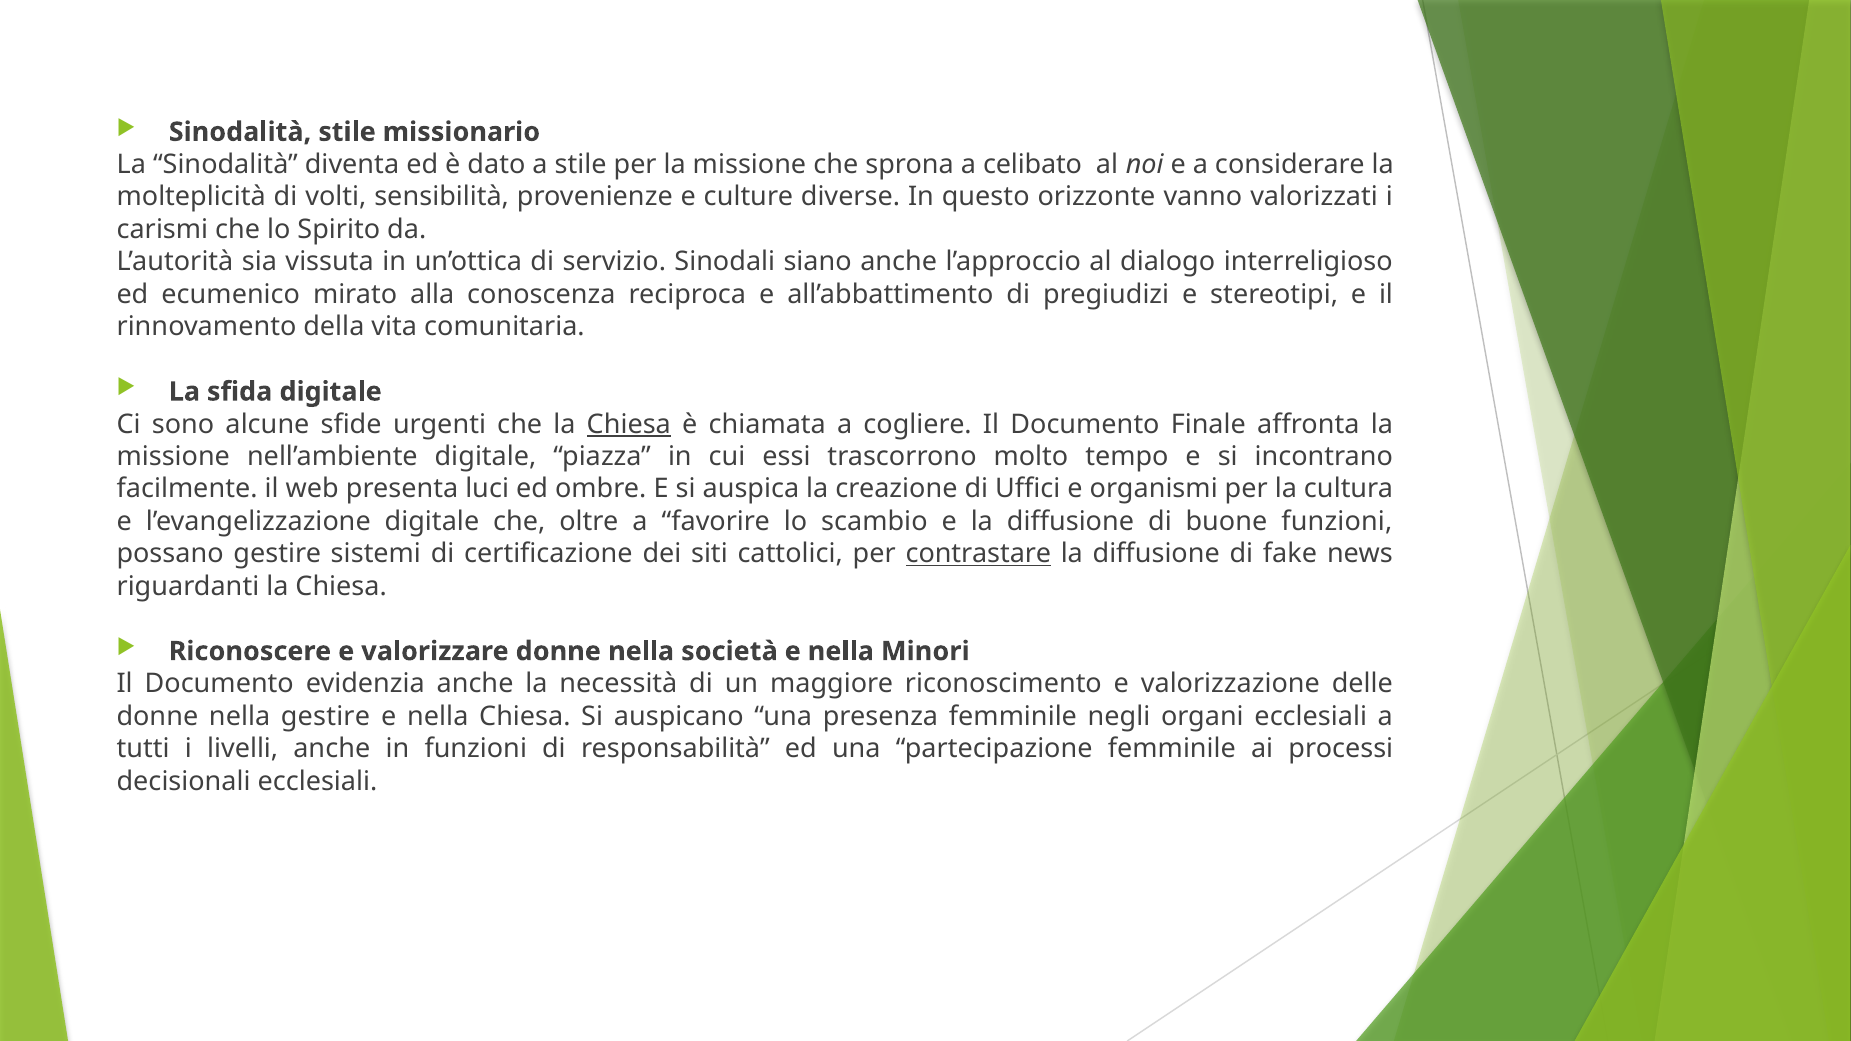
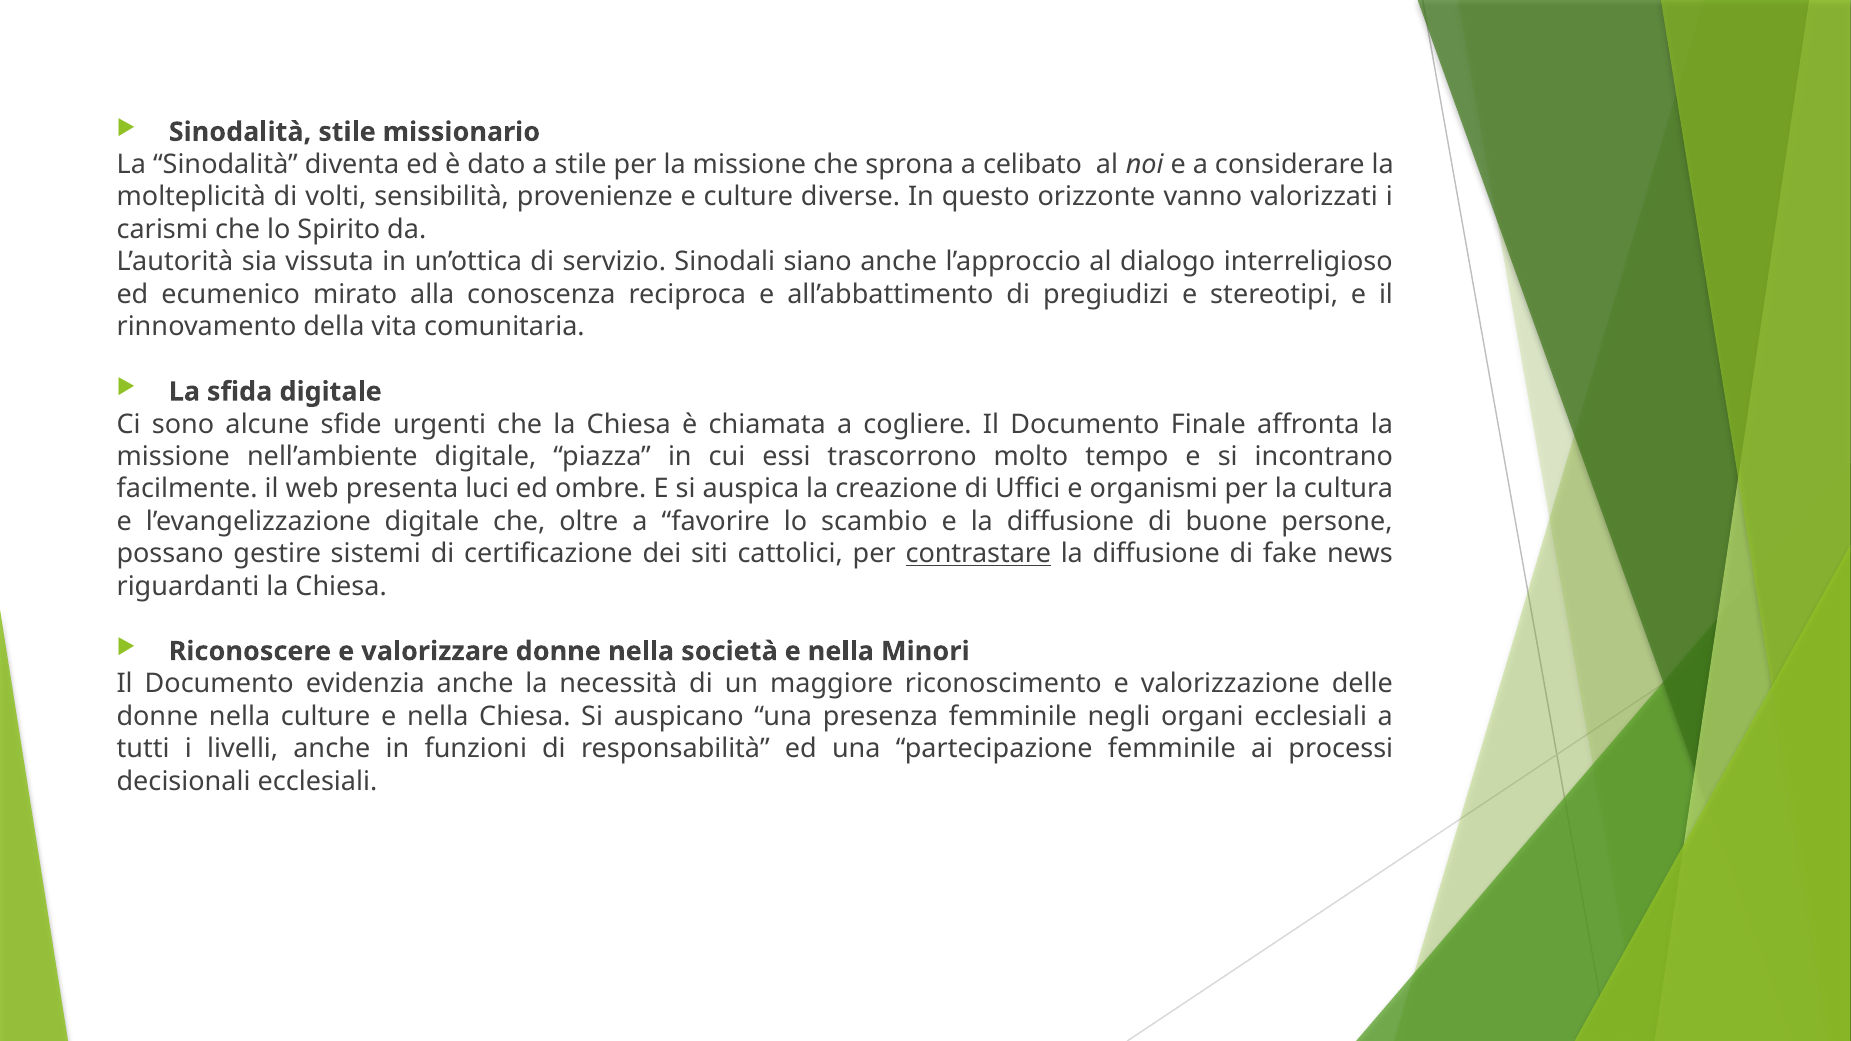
Chiesa at (629, 424) underline: present -> none
buone funzioni: funzioni -> persone
nella gestire: gestire -> culture
